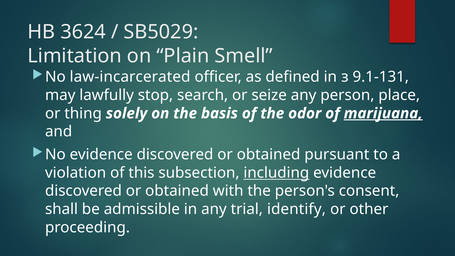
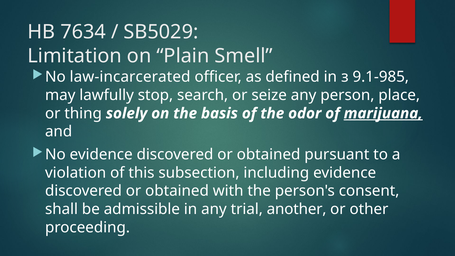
3624: 3624 -> 7634
9.1-131: 9.1-131 -> 9.1-985
including underline: present -> none
identify: identify -> another
